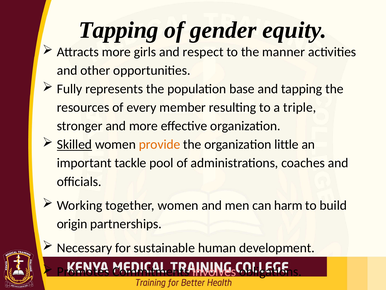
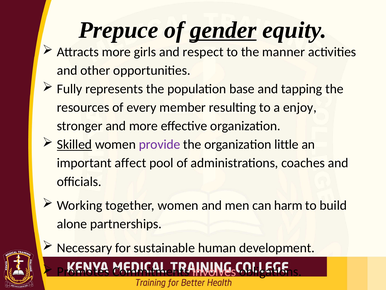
Tapping at (119, 30): Tapping -> Prepuce
gender underline: none -> present
triple: triple -> enjoy
provide colour: orange -> purple
tackle: tackle -> affect
origin: origin -> alone
